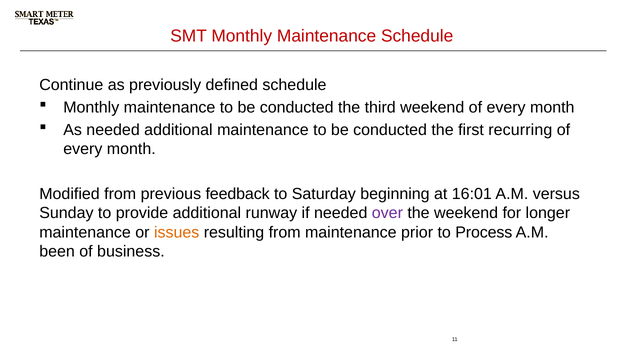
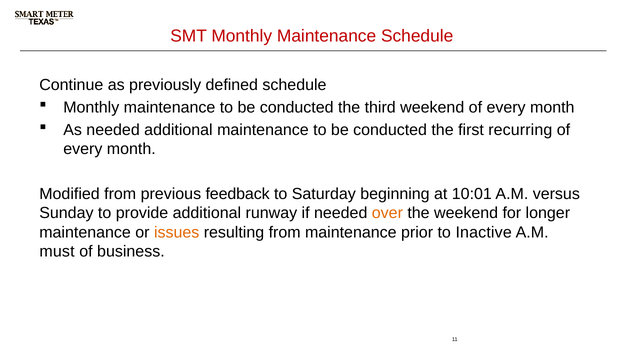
16:01: 16:01 -> 10:01
over colour: purple -> orange
Process: Process -> Inactive
been: been -> must
